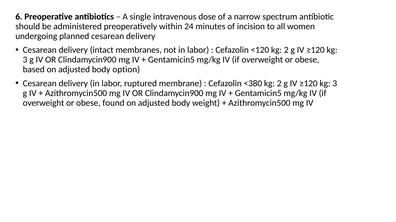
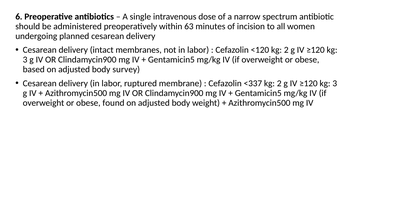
24: 24 -> 63
option: option -> survey
<380: <380 -> <337
